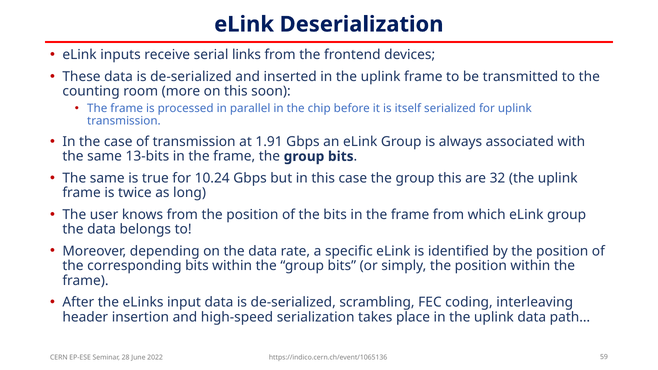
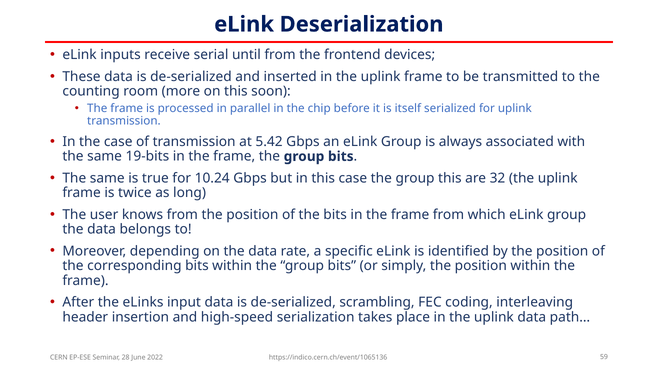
links: links -> until
1.91: 1.91 -> 5.42
13-bits: 13-bits -> 19-bits
